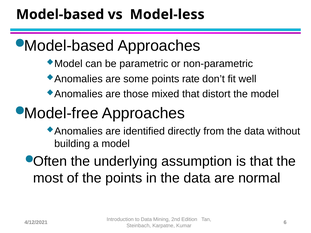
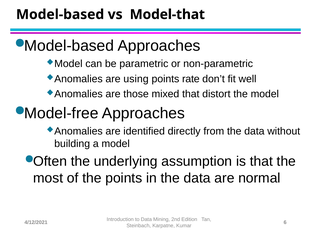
Model-less: Model-less -> Model-that
some: some -> using
